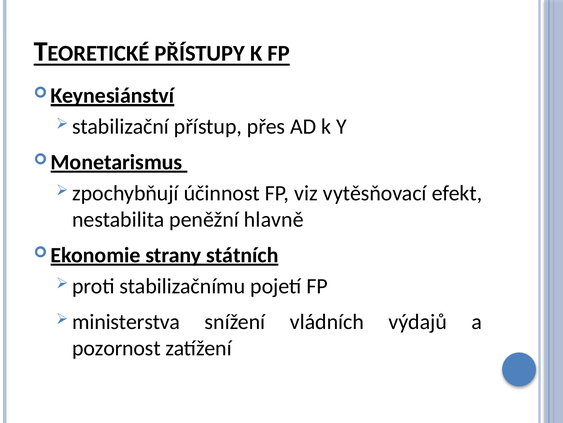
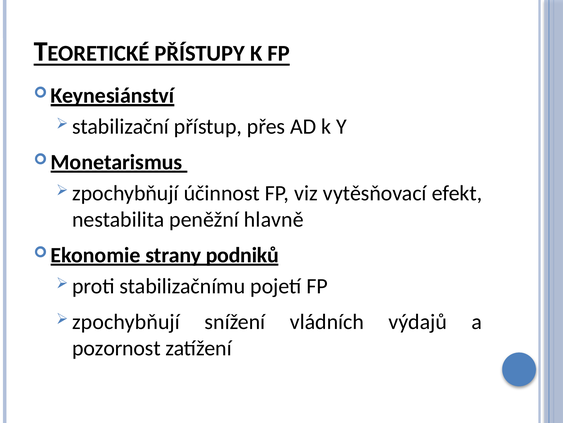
státních: státních -> podniků
ministerstva at (126, 321): ministerstva -> zpochybňují
